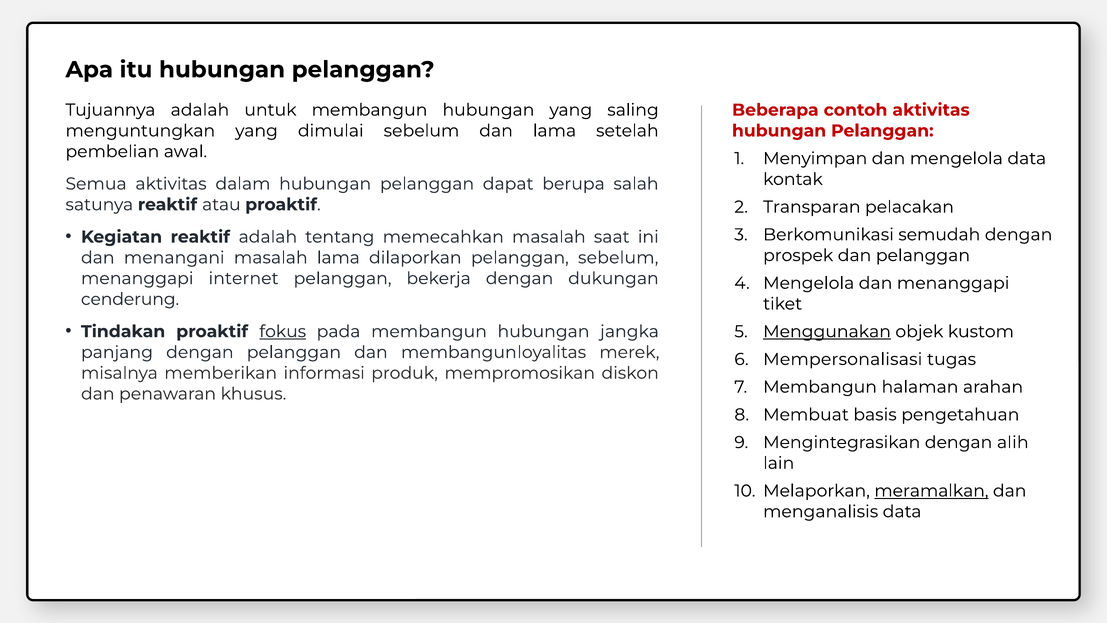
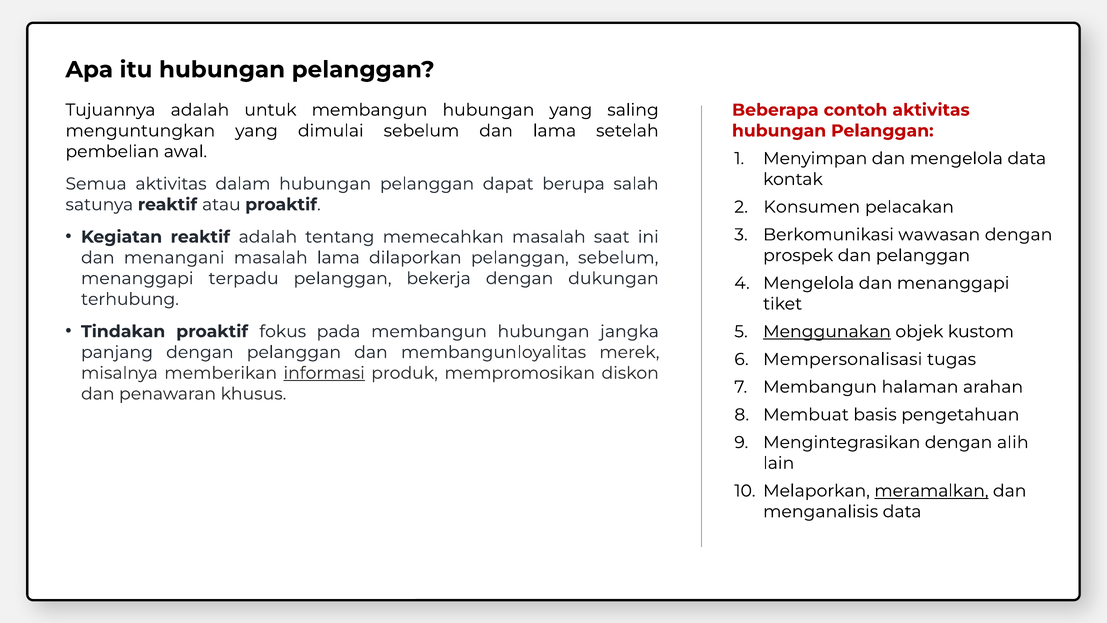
Transparan: Transparan -> Konsumen
semudah: semudah -> wawasan
internet: internet -> terpadu
cenderung: cenderung -> terhubung
fokus underline: present -> none
informasi underline: none -> present
